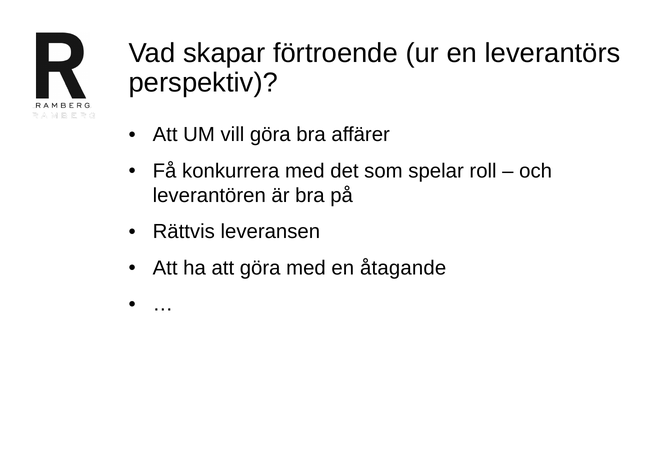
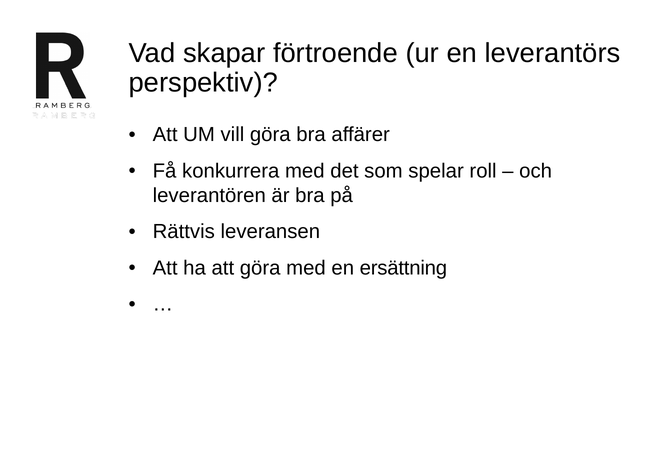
åtagande: åtagande -> ersättning
